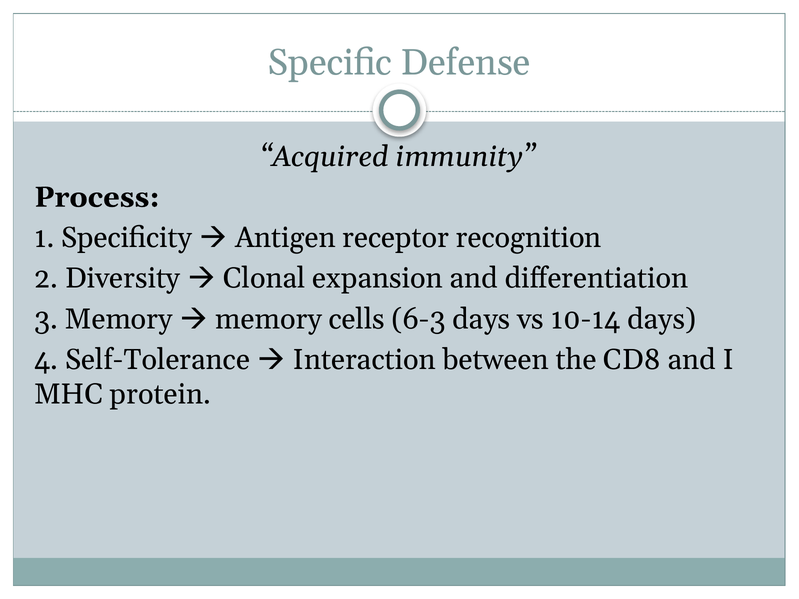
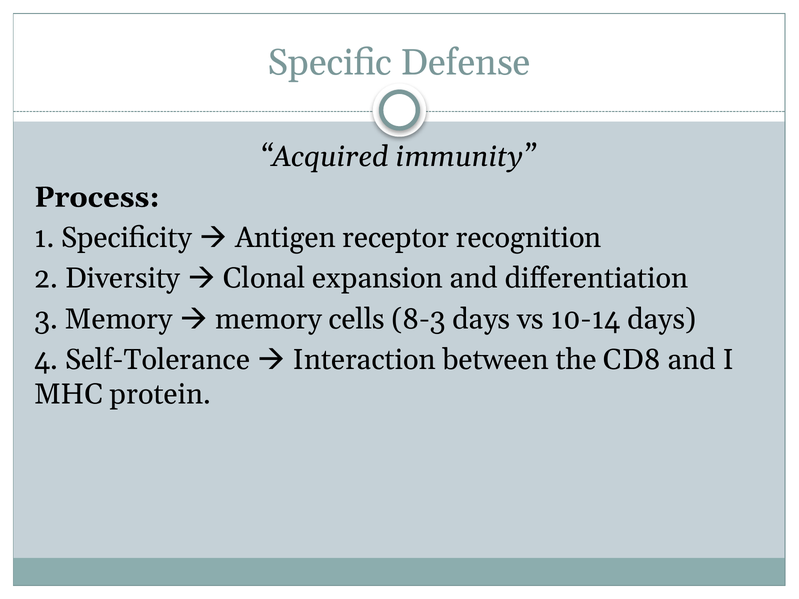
6-3: 6-3 -> 8-3
